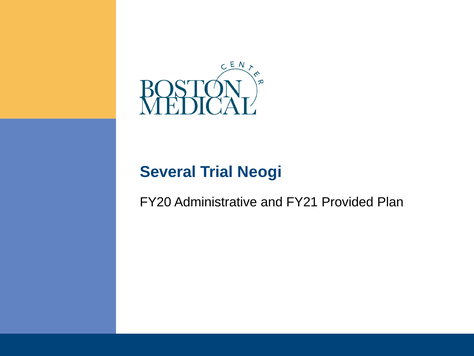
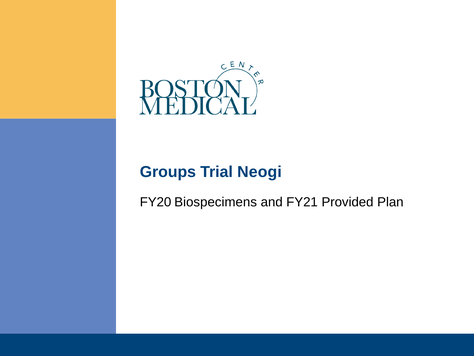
Several: Several -> Groups
Administrative: Administrative -> Biospecimens
